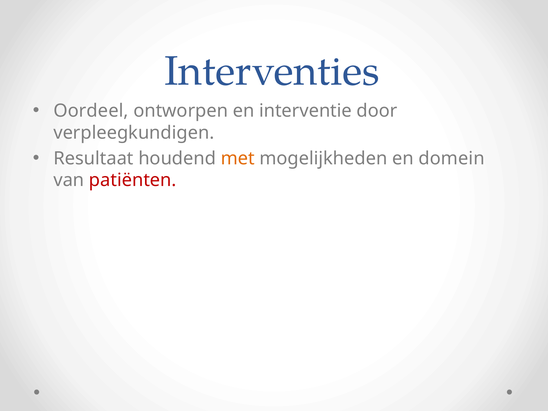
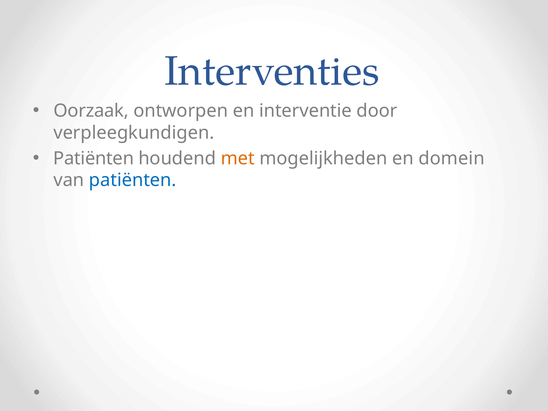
Oordeel: Oordeel -> Oorzaak
Resultaat at (94, 158): Resultaat -> Patiënten
patiënten at (133, 180) colour: red -> blue
